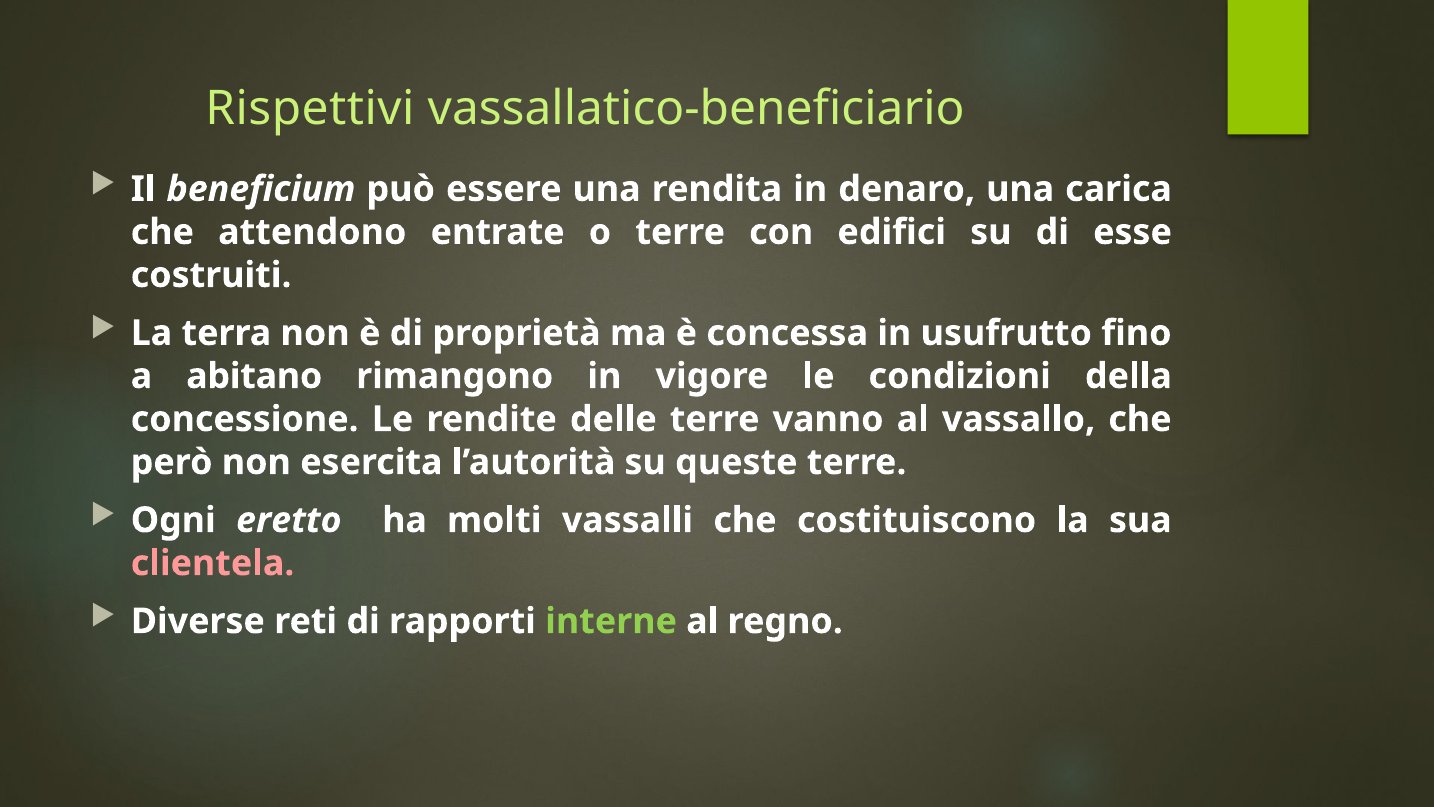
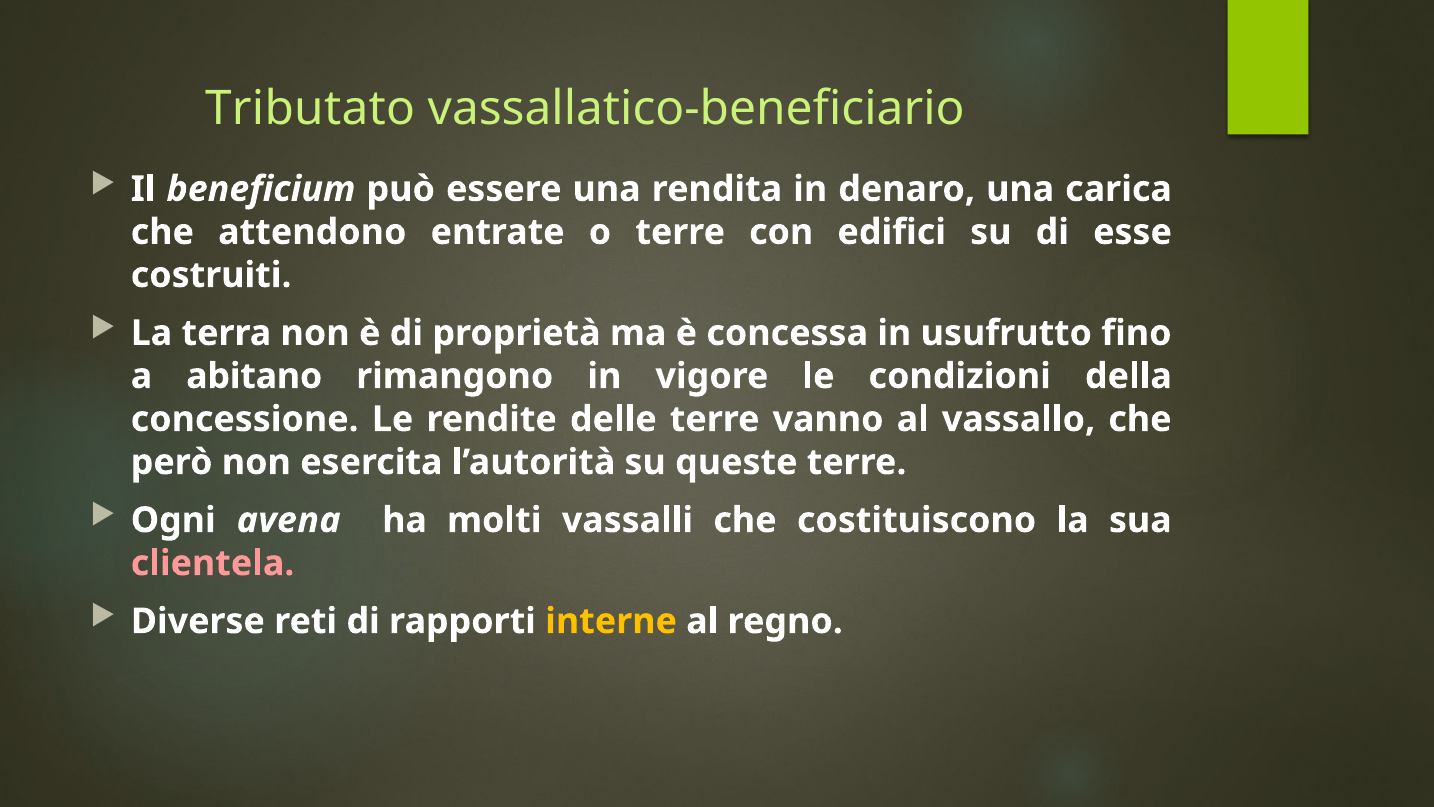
Rispettivi: Rispettivi -> Tributato
eretto: eretto -> avena
interne colour: light green -> yellow
